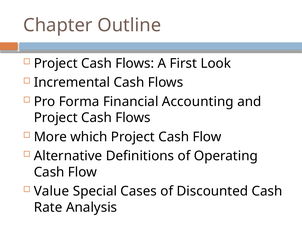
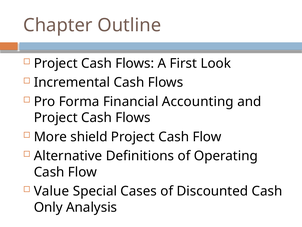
which: which -> shield
Rate: Rate -> Only
